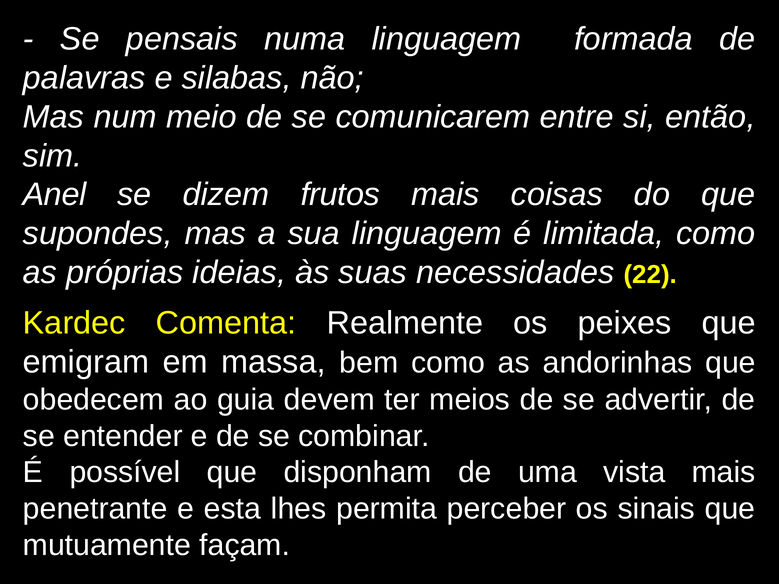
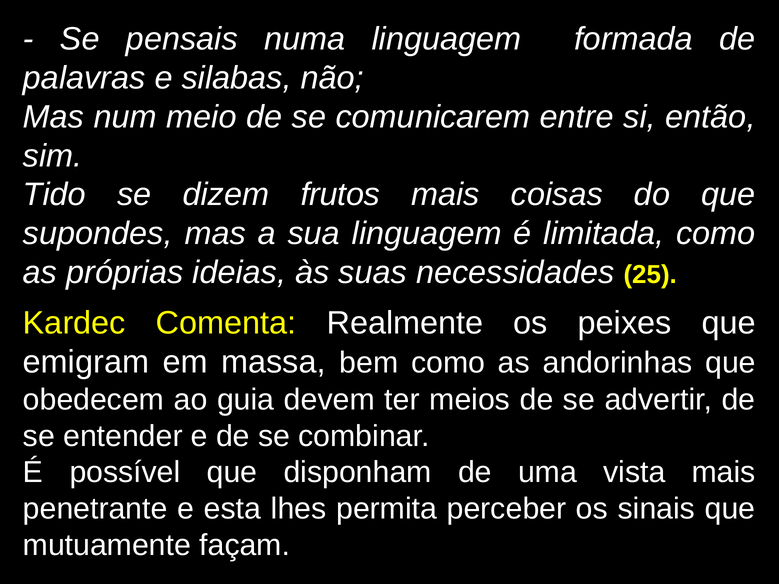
Anel: Anel -> Tido
22: 22 -> 25
